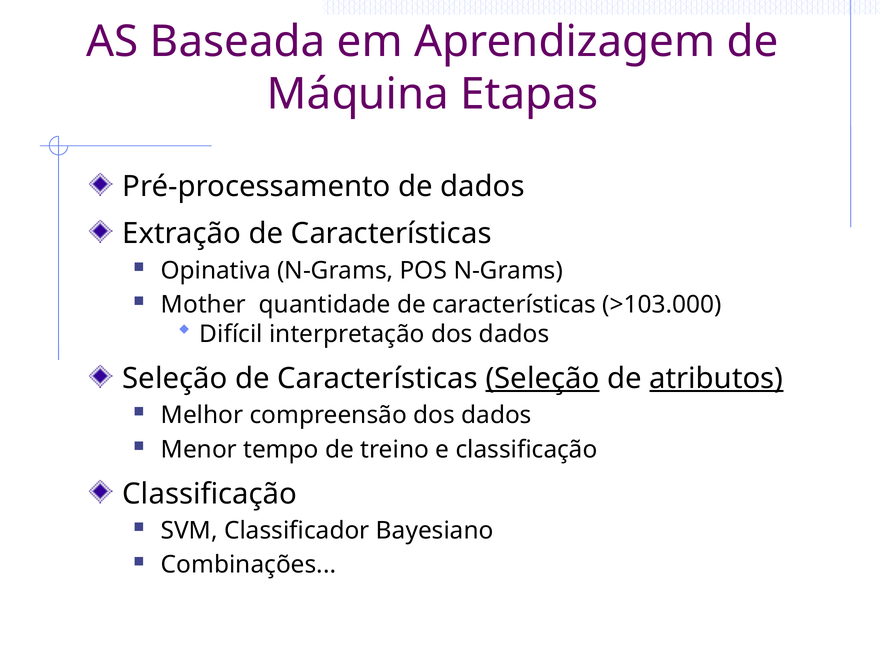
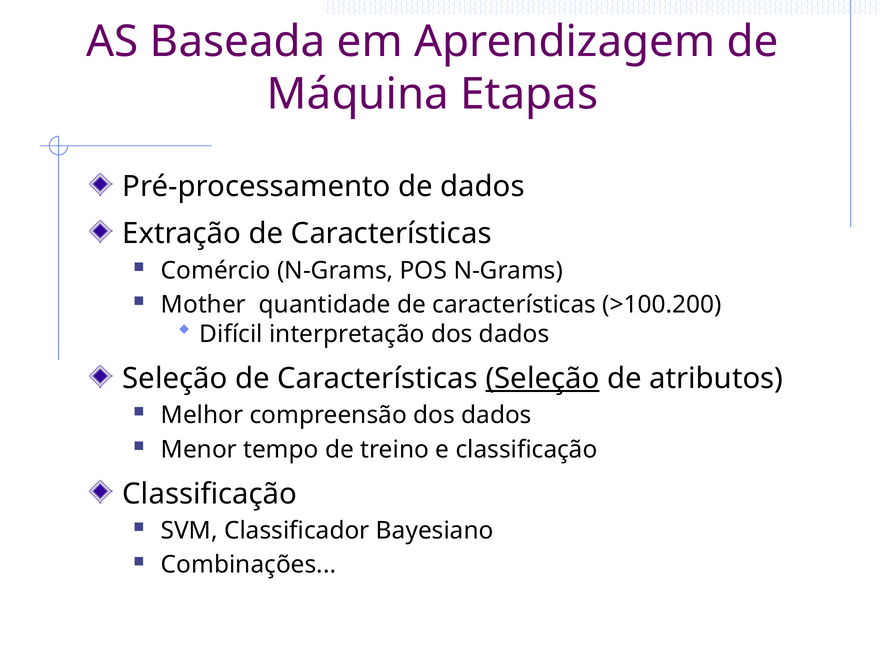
Opinativa: Opinativa -> Comércio
>103.000: >103.000 -> >100.200
atributos underline: present -> none
